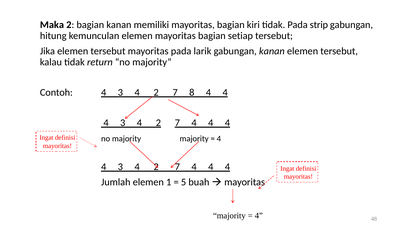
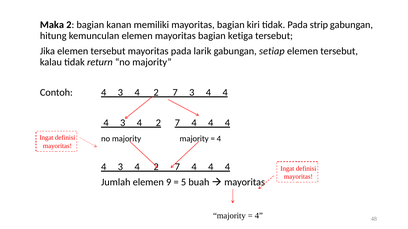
setiap: setiap -> ketiga
gabungan kanan: kanan -> setiap
7 8: 8 -> 3
1: 1 -> 9
